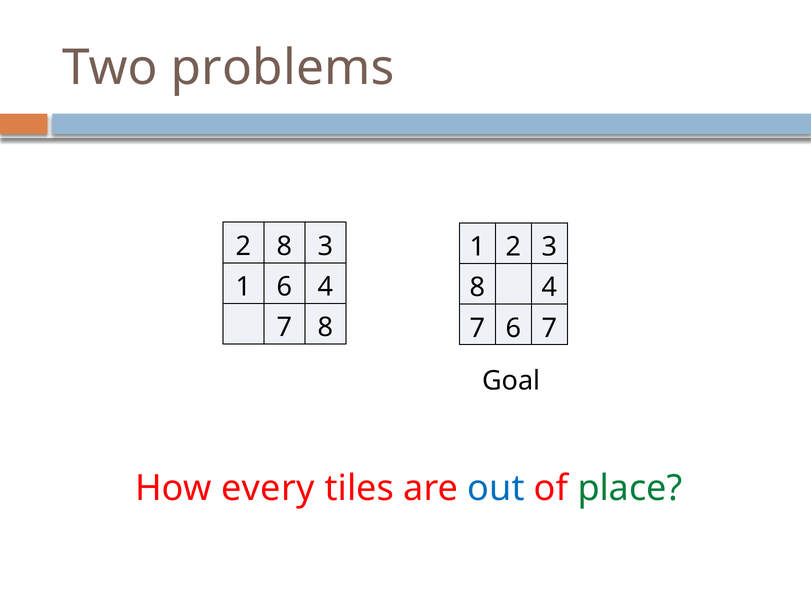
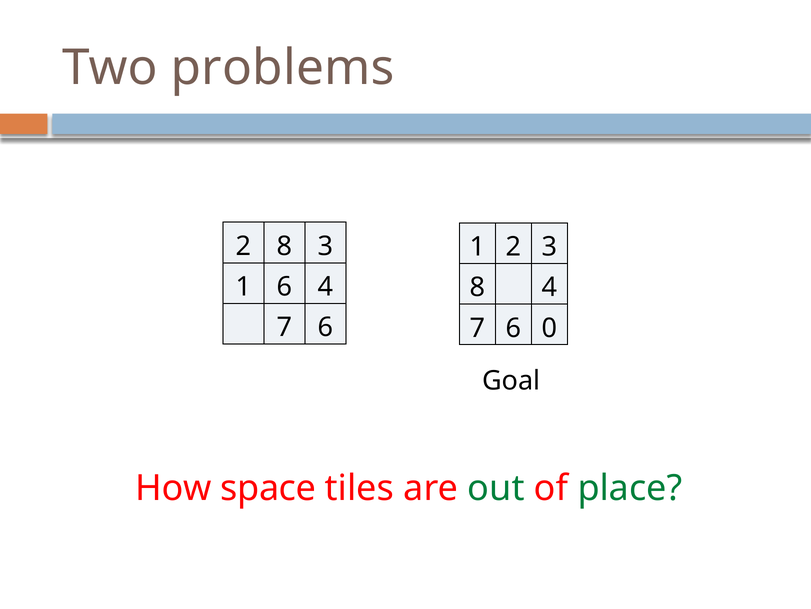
8 at (325, 327): 8 -> 6
6 7: 7 -> 0
every: every -> space
out colour: blue -> green
